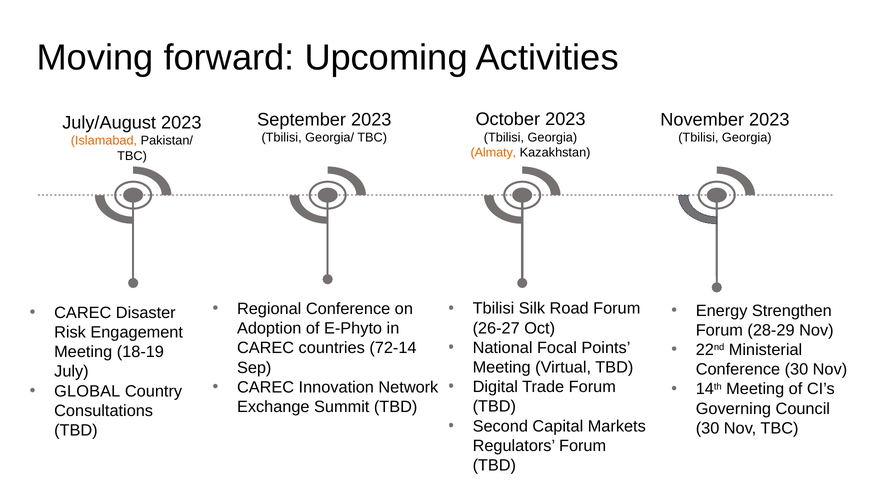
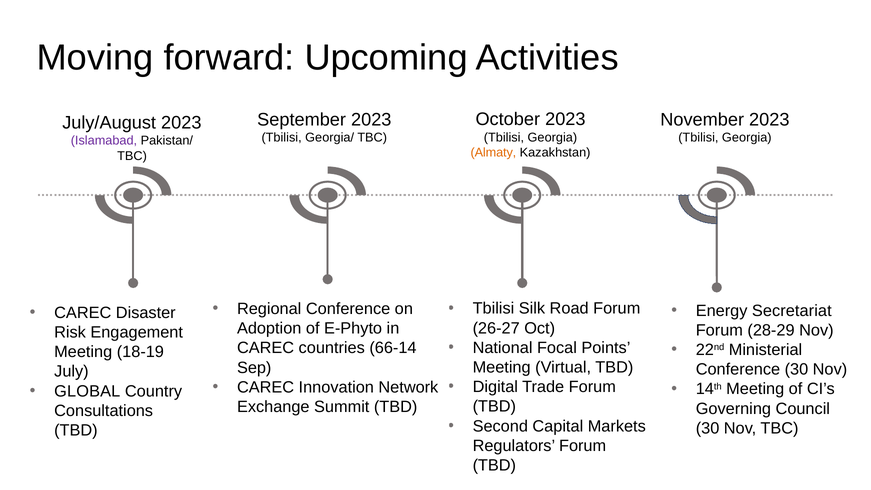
Islamabad colour: orange -> purple
Strengthen: Strengthen -> Secretariat
72-14: 72-14 -> 66-14
